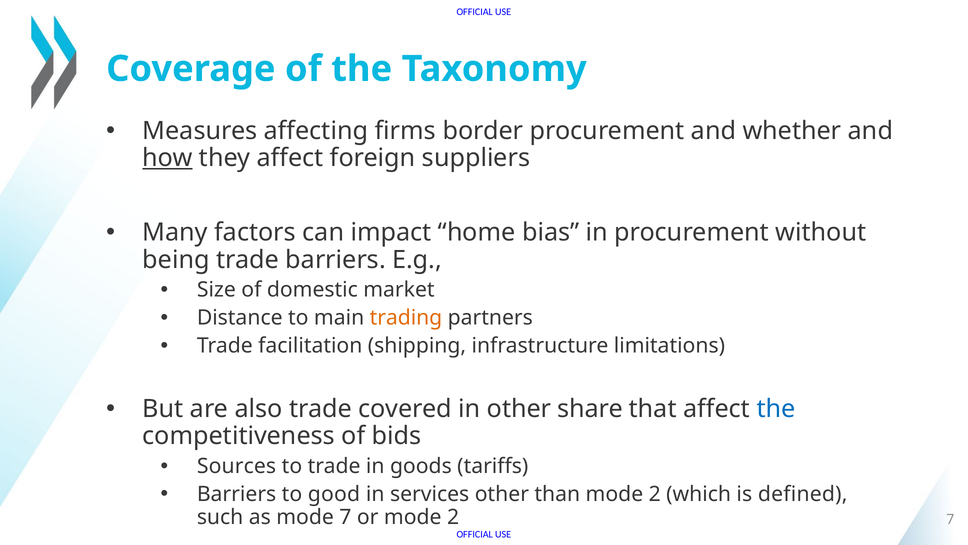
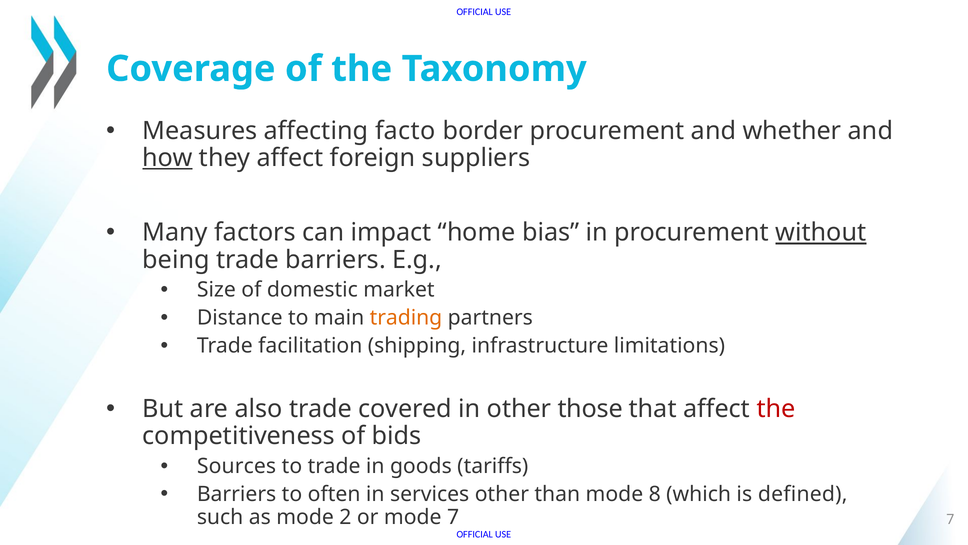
firms: firms -> facto
without underline: none -> present
share: share -> those
the at (776, 409) colour: blue -> red
good: good -> often
than mode 2: 2 -> 8
mode 7: 7 -> 2
or mode 2: 2 -> 7
